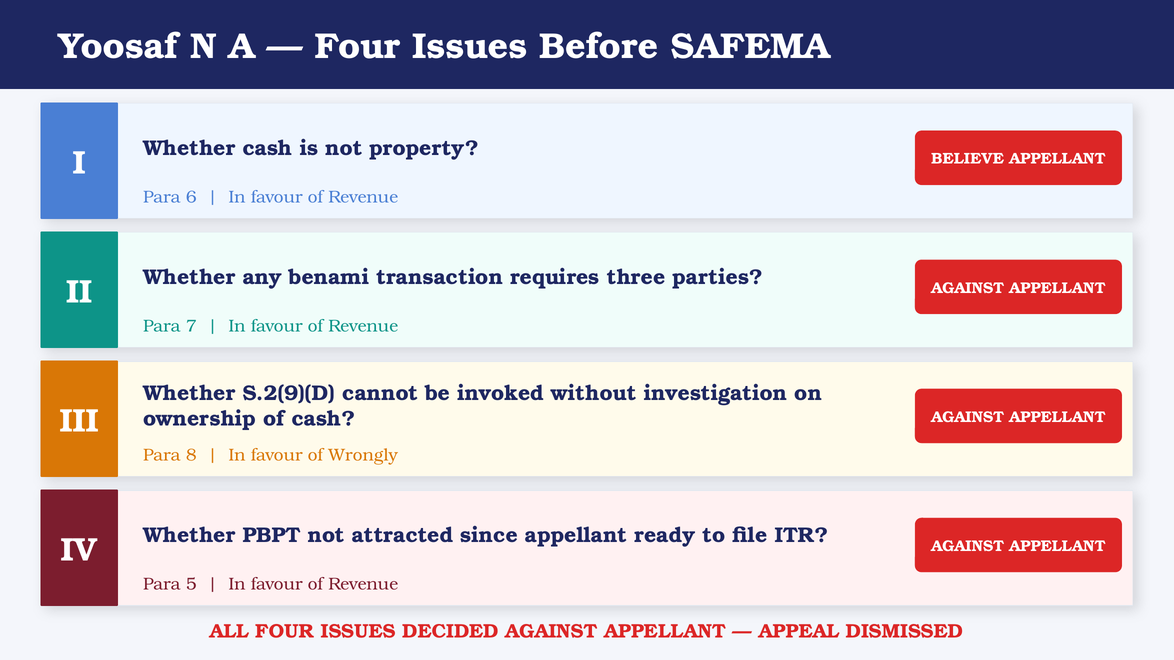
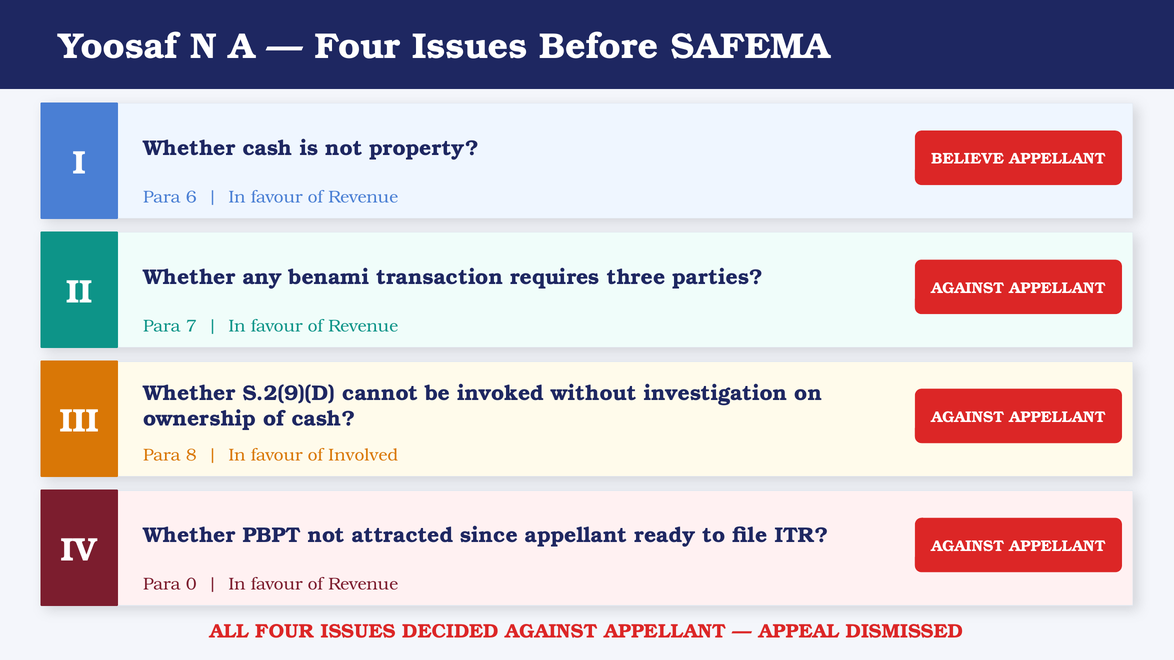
Wrongly: Wrongly -> Involved
5: 5 -> 0
